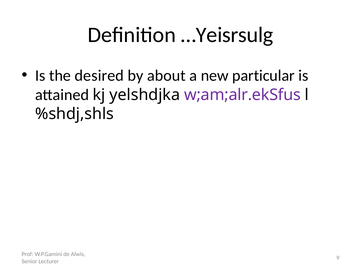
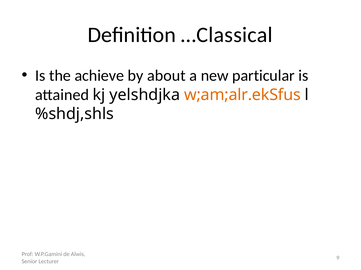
…Yeisrsulg: …Yeisrsulg -> …Classical
desired: desired -> achieve
w;am;alr.ekSfus colour: purple -> orange
